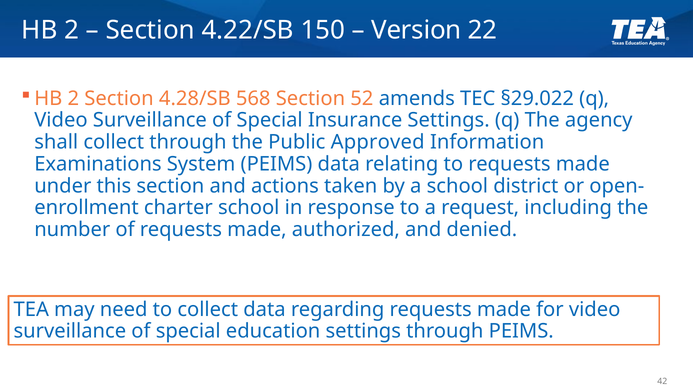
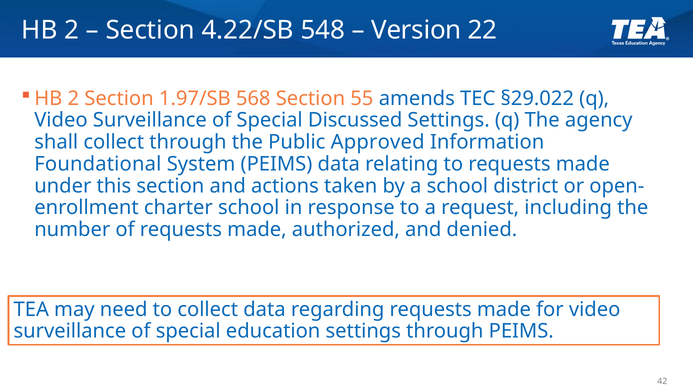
150: 150 -> 548
4.28/SB: 4.28/SB -> 1.97/SB
52: 52 -> 55
Insurance: Insurance -> Discussed
Examinations: Examinations -> Foundational
